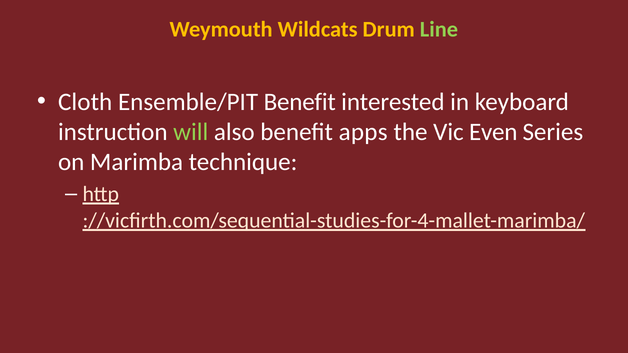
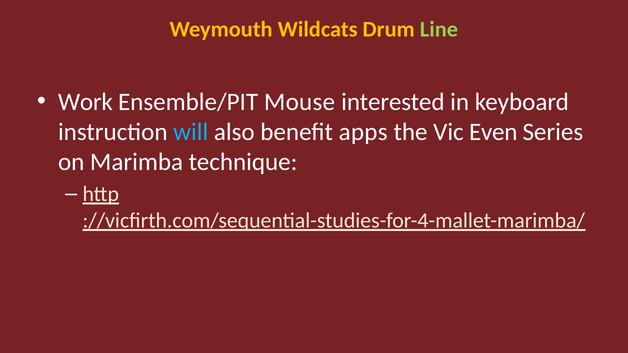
Cloth: Cloth -> Work
Ensemble/PIT Benefit: Benefit -> Mouse
will colour: light green -> light blue
